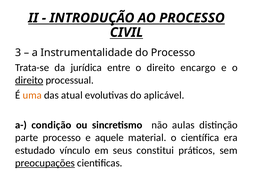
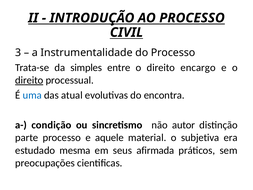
jurídica: jurídica -> simples
uma colour: orange -> blue
aplicável: aplicável -> encontra
aulas: aulas -> autor
científica: científica -> subjetiva
vínculo: vínculo -> mesma
constitui: constitui -> afirmada
preocupações underline: present -> none
